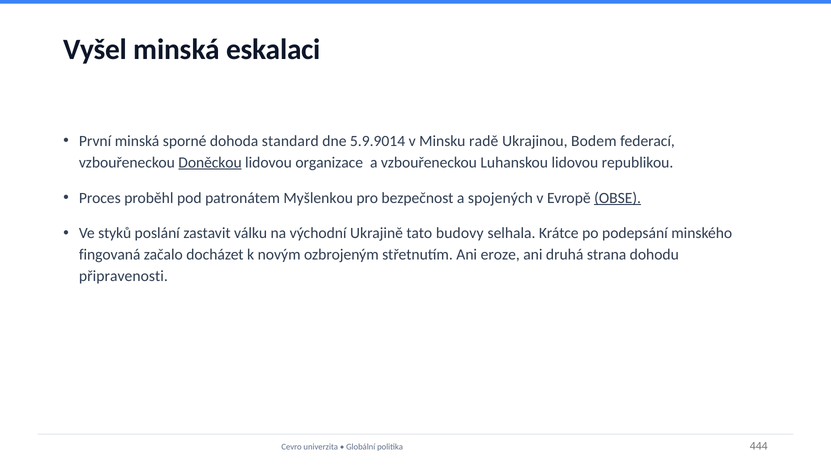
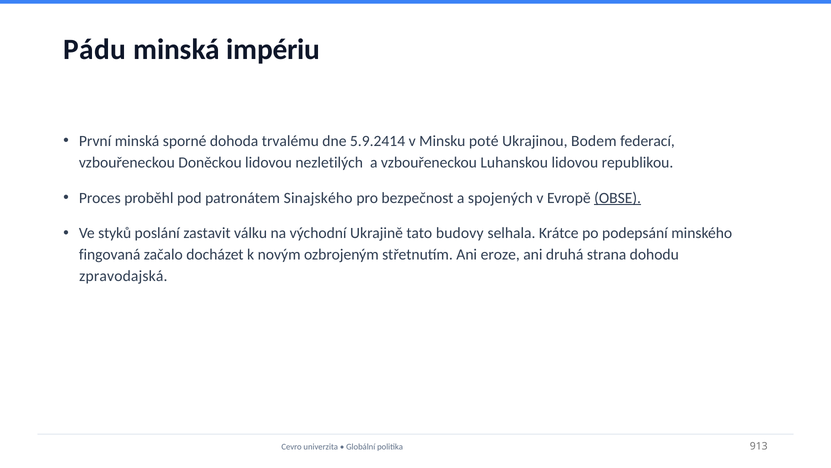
Vyšel: Vyšel -> Pádu
eskalaci: eskalaci -> impériu
standard: standard -> trvalému
5.9.9014: 5.9.9014 -> 5.9.2414
radě: radě -> poté
Doněckou underline: present -> none
organizace: organizace -> nezletilých
Myšlenkou: Myšlenkou -> Sinajského
připravenosti: připravenosti -> zpravodajská
444: 444 -> 913
